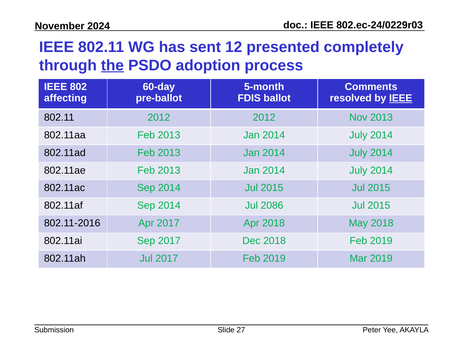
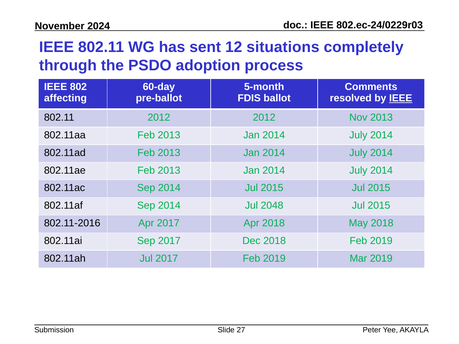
presented: presented -> situations
the underline: present -> none
2086: 2086 -> 2048
